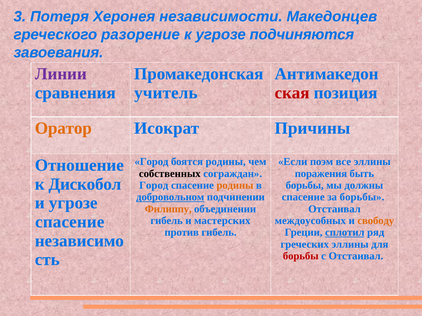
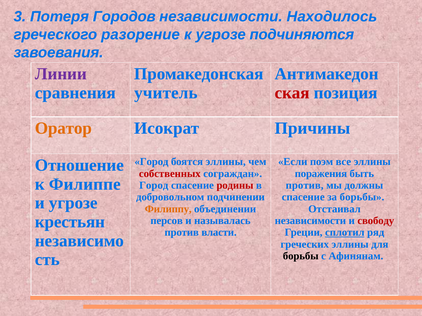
Херонея: Херонея -> Городов
Македонцев: Македонцев -> Находилось
боятся родины: родины -> эллины
собственных colour: black -> red
Дискобол: Дискобол -> Филиппе
родины at (235, 186) colour: orange -> red
борьбы at (305, 186): борьбы -> против
добровольном underline: present -> none
спасение at (70, 222): спасение -> крестьян
гибель at (167, 221): гибель -> персов
мастерских: мастерских -> называлась
междоусобных at (310, 221): междоусобных -> независимости
свободу colour: orange -> red
против гибель: гибель -> власти
борьбы at (301, 256) colour: red -> black
с Отстаивал: Отстаивал -> Афинянам
